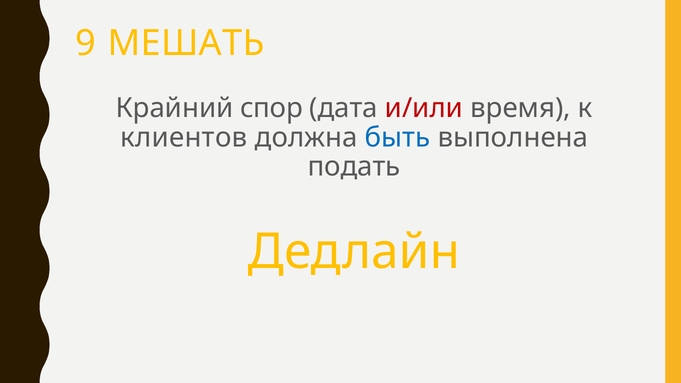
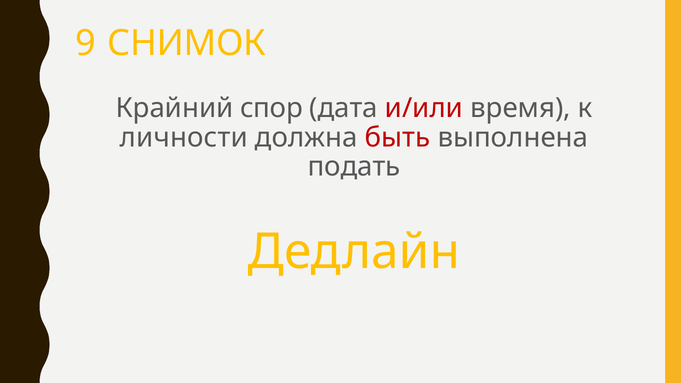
МЕШАТЬ: МЕШАТЬ -> СНИМОК
клиентов: клиентов -> личности
быть colour: blue -> red
